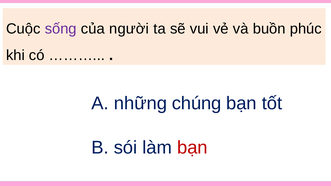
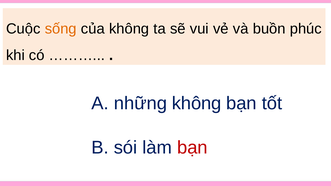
sống colour: purple -> orange
của người: người -> không
những chúng: chúng -> không
